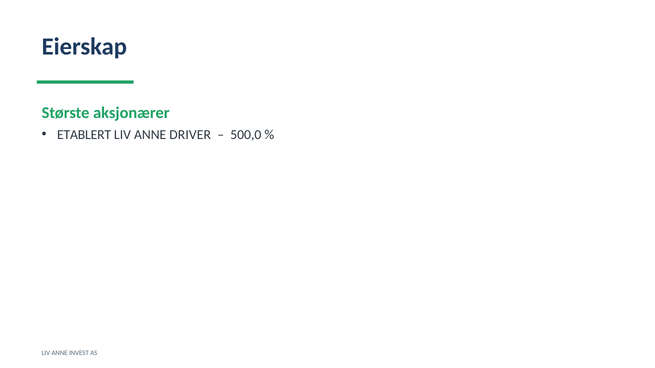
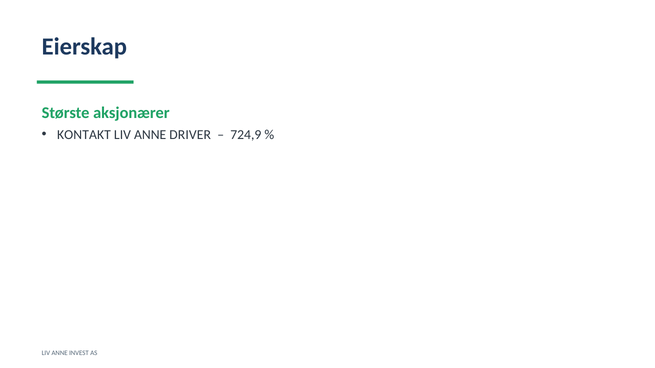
ETABLERT: ETABLERT -> KONTAKT
500,0: 500,0 -> 724,9
